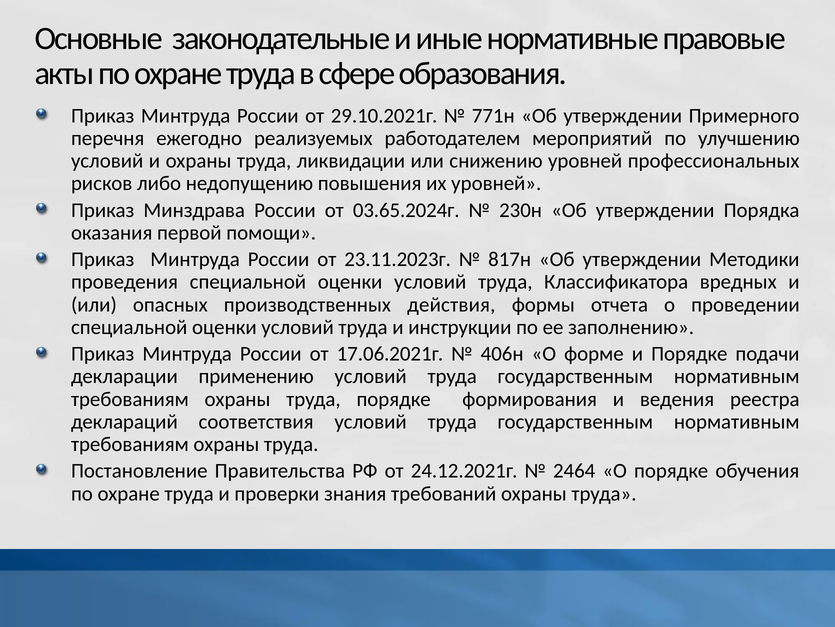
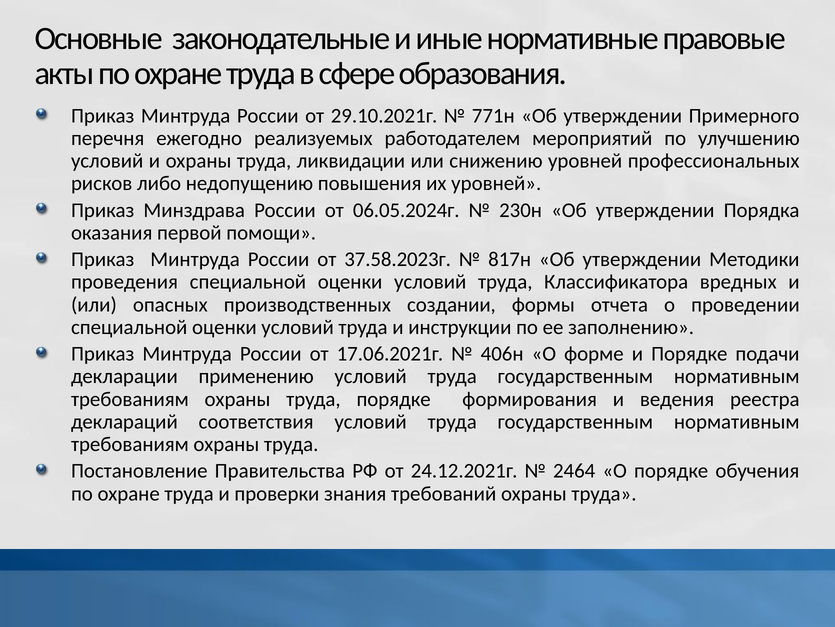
03.65.2024г: 03.65.2024г -> 06.05.2024г
23.11.2023г: 23.11.2023г -> 37.58.2023г
действия: действия -> создании
